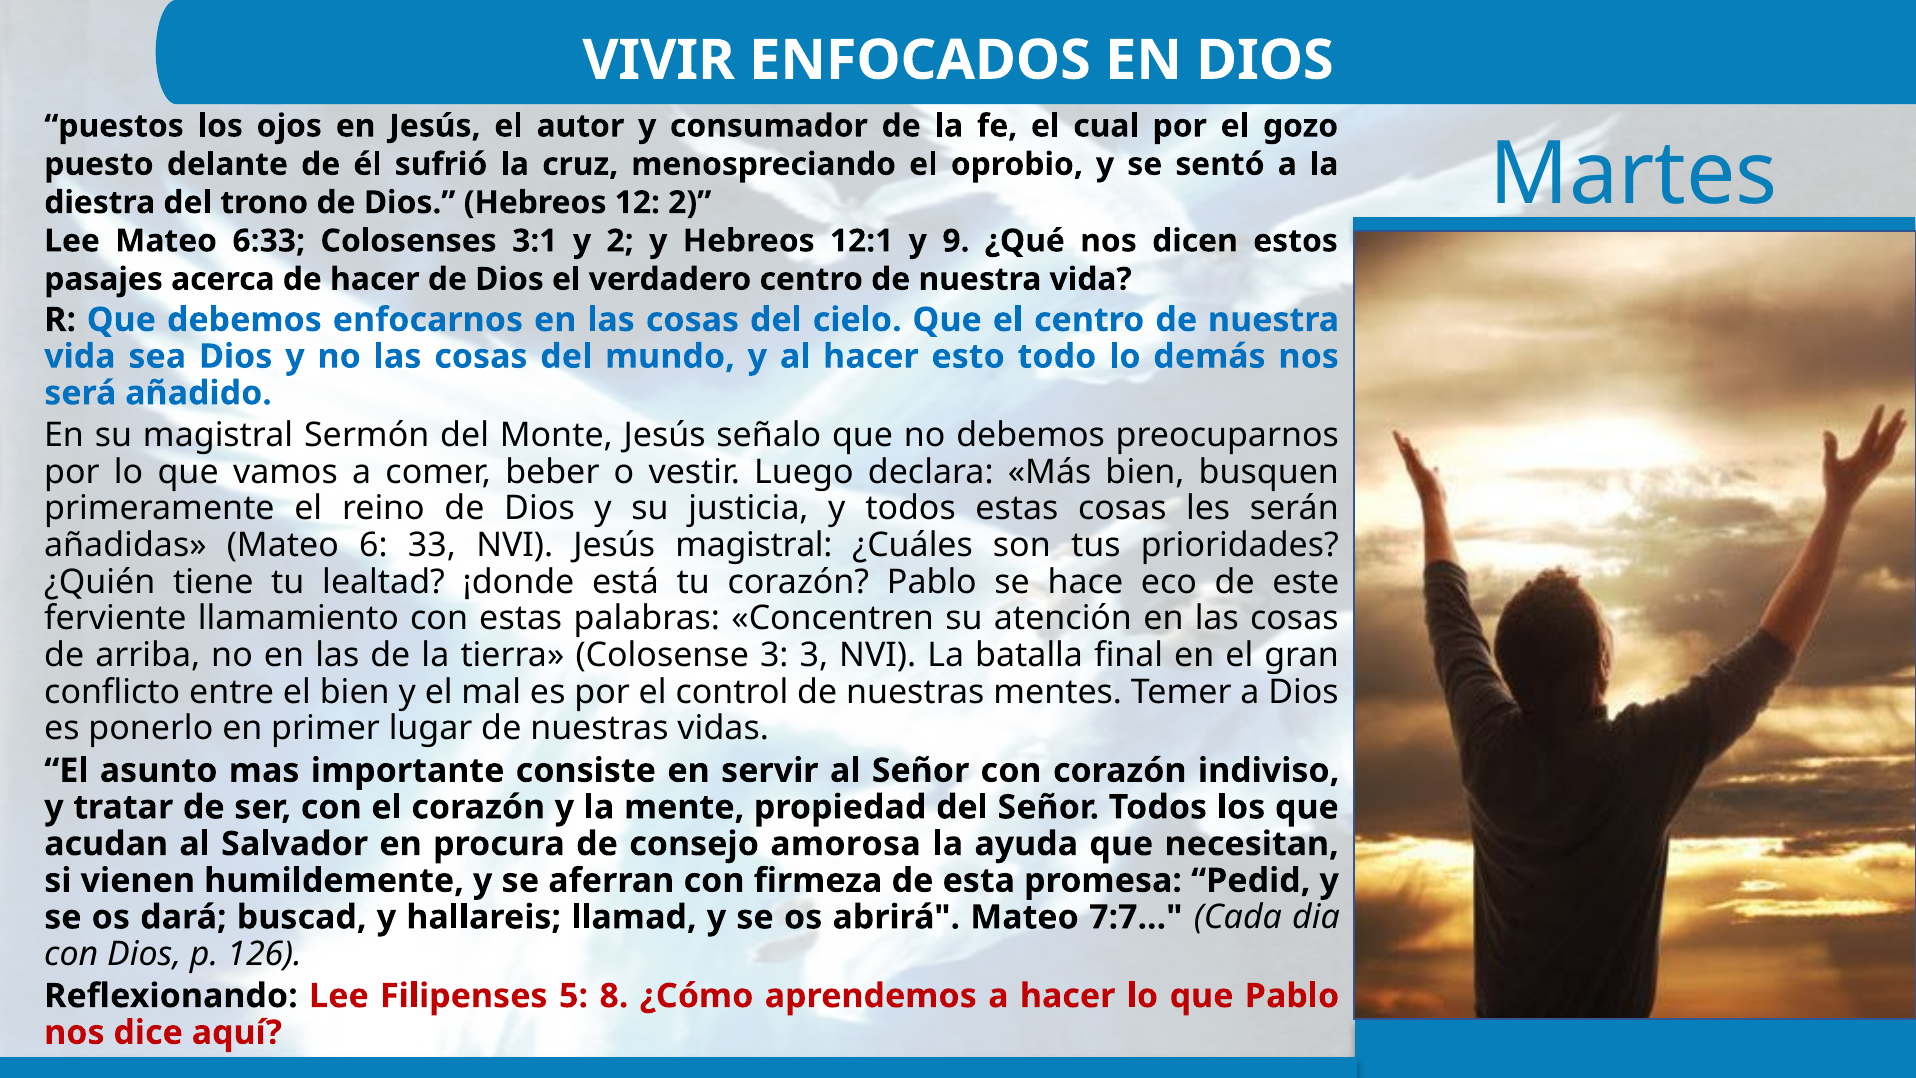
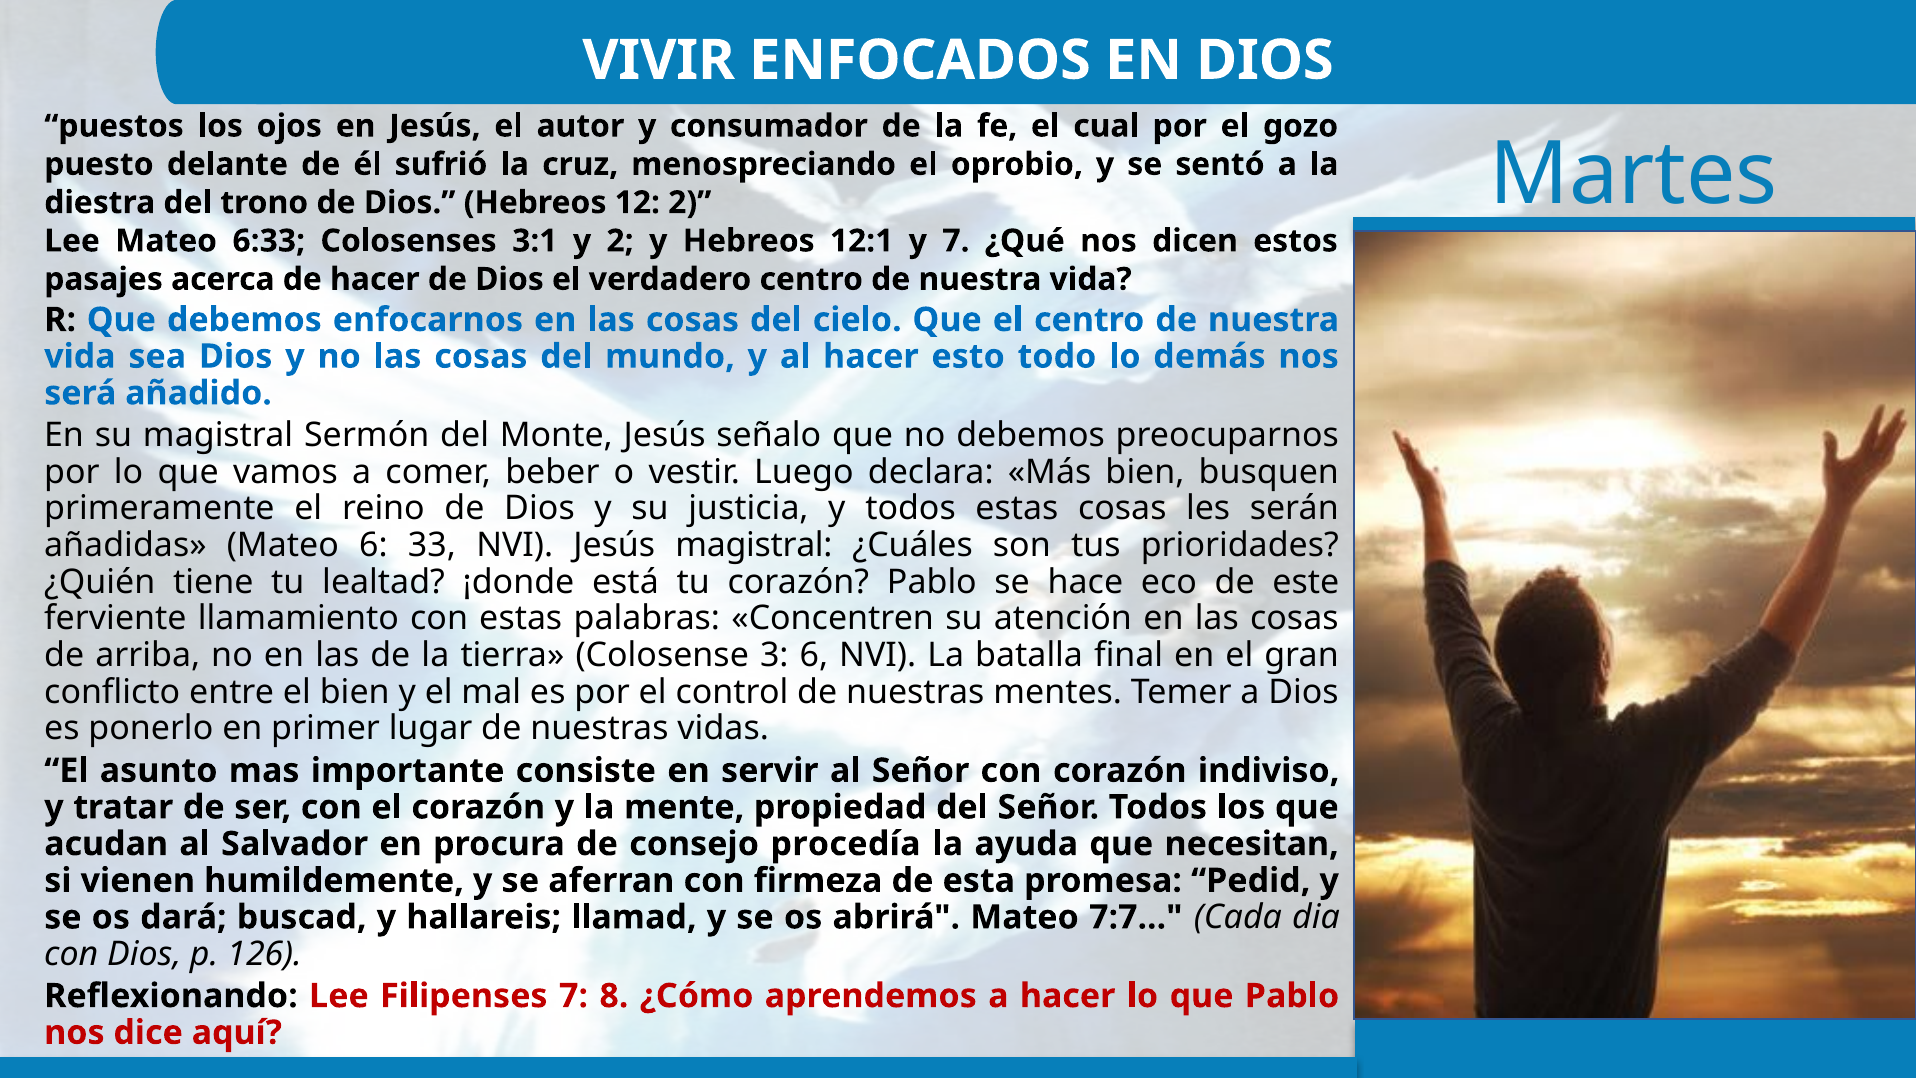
y 9: 9 -> 7
3 3: 3 -> 6
amorosa: amorosa -> procedía
Filipenses 5: 5 -> 7
